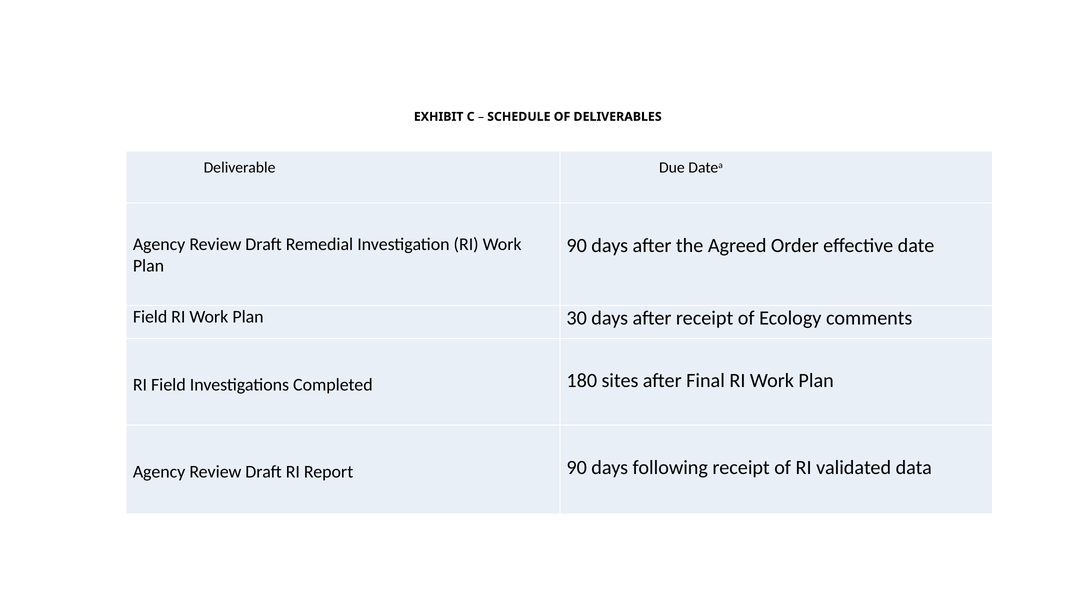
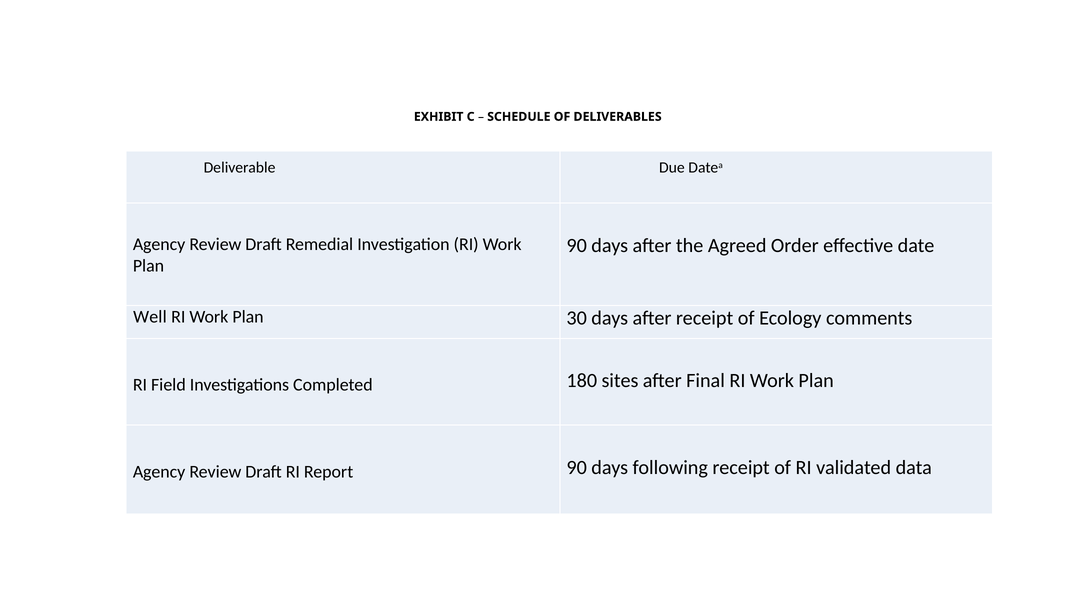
Field at (150, 317): Field -> Well
